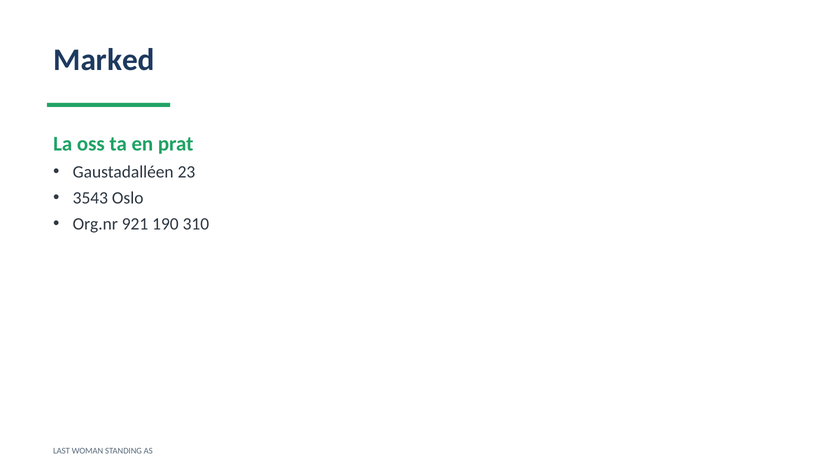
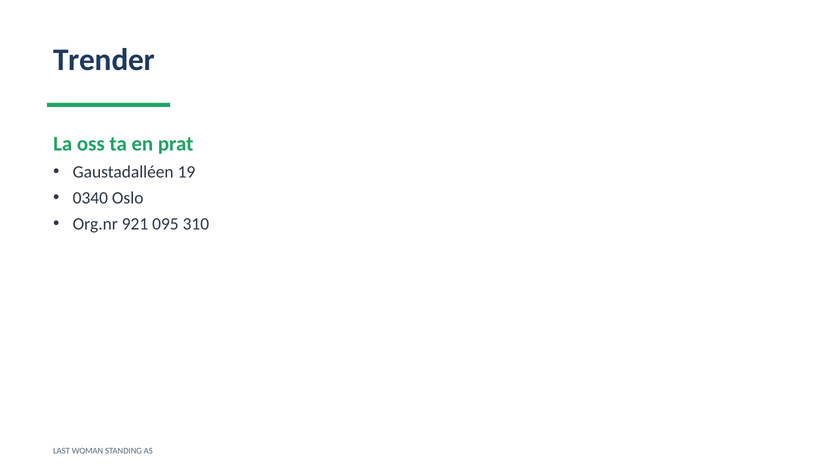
Marked: Marked -> Trender
23: 23 -> 19
3543: 3543 -> 0340
190: 190 -> 095
